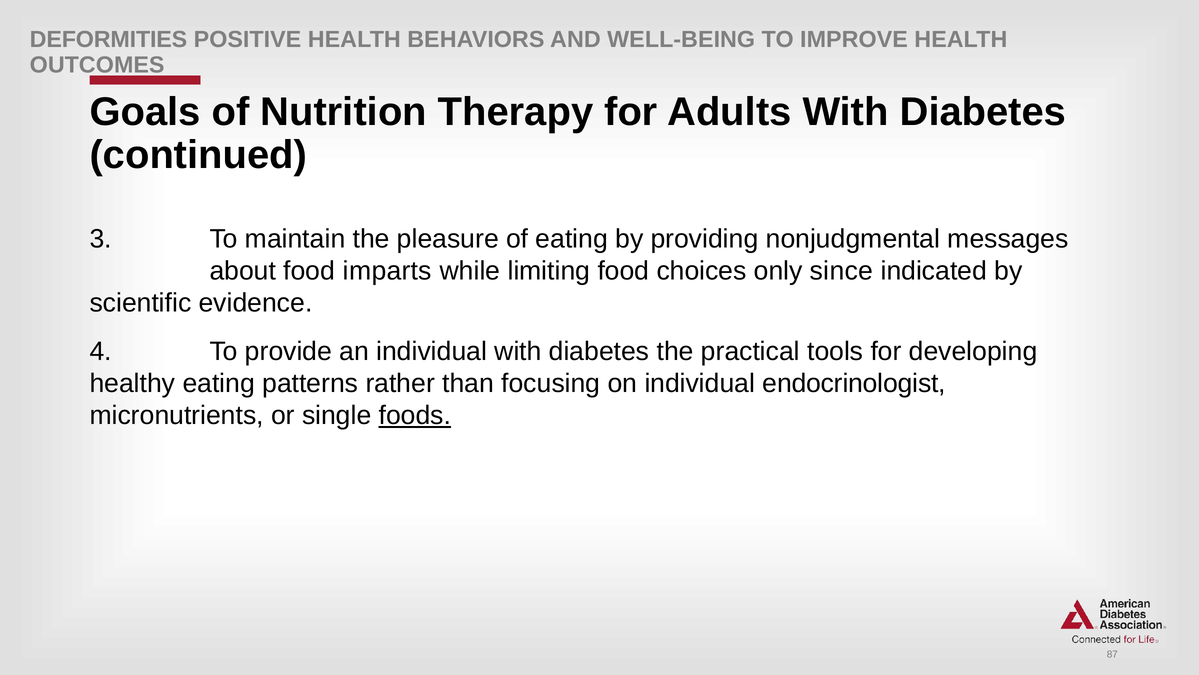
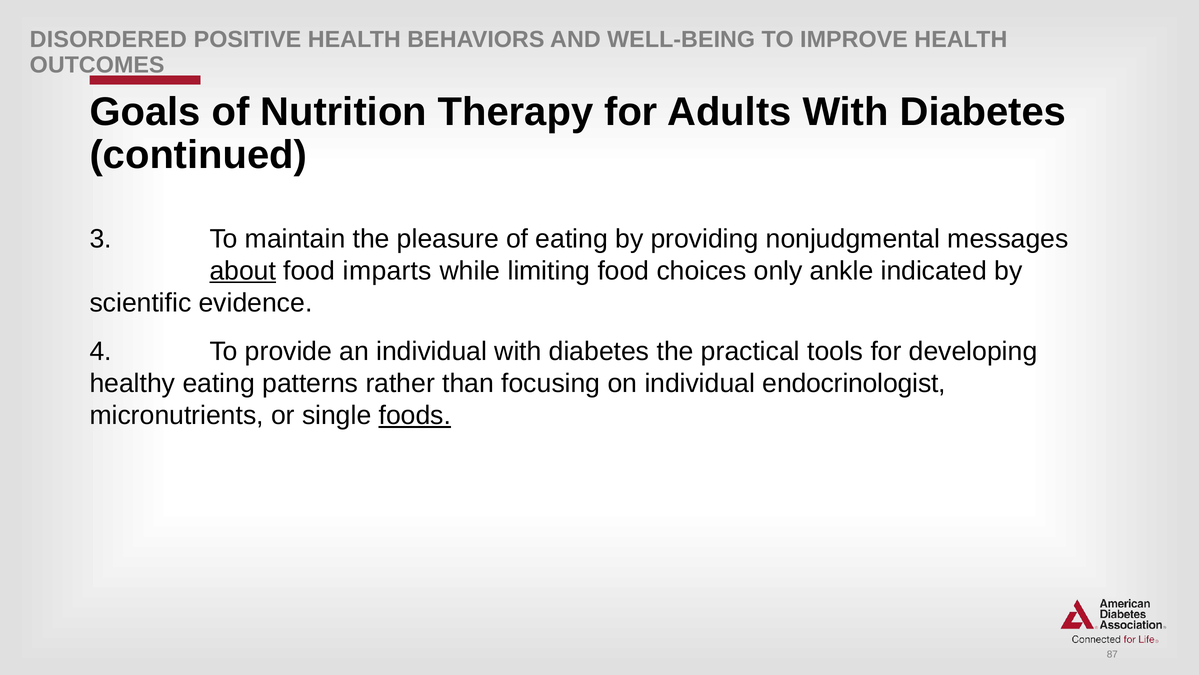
DEFORMITIES: DEFORMITIES -> DISORDERED
about underline: none -> present
since: since -> ankle
